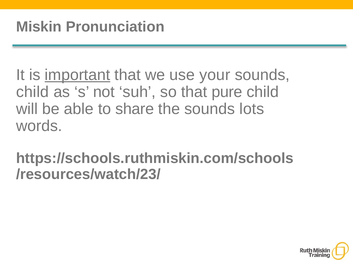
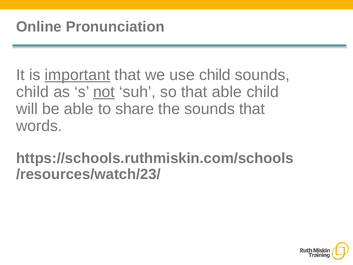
Miskin: Miskin -> Online
use your: your -> child
not underline: none -> present
that pure: pure -> able
sounds lots: lots -> that
